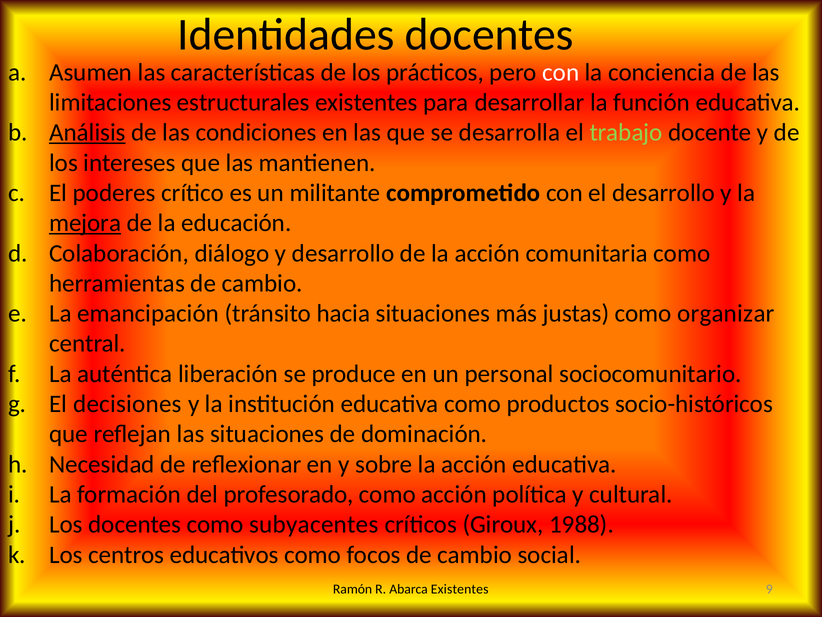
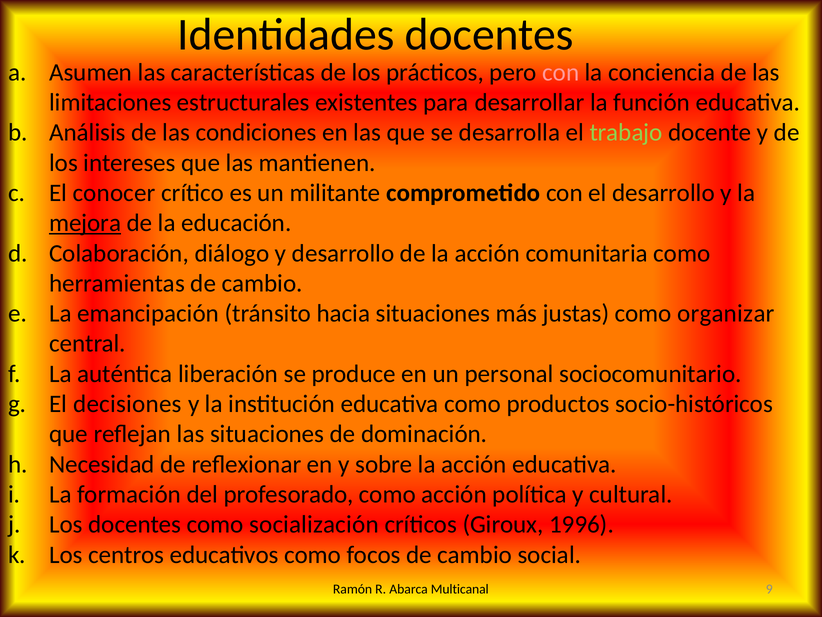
con at (561, 72) colour: white -> pink
Análisis underline: present -> none
poderes: poderes -> conocer
subyacentes: subyacentes -> socialización
1988: 1988 -> 1996
Abarca Existentes: Existentes -> Multicanal
